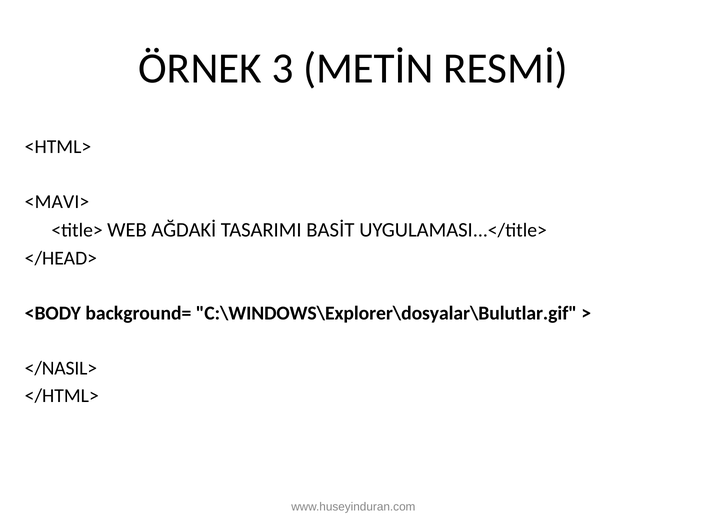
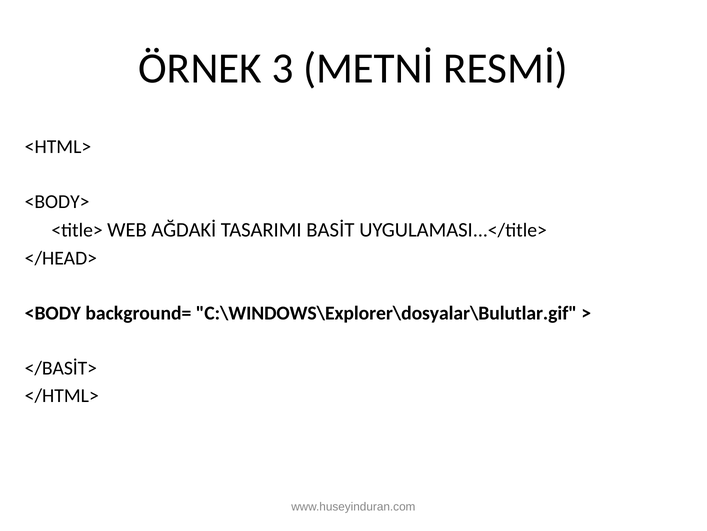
METİN: METİN -> METNİ
<MAVI>: <MAVI> -> <BODY>
</NASIL>: </NASIL> -> </BASİT>
